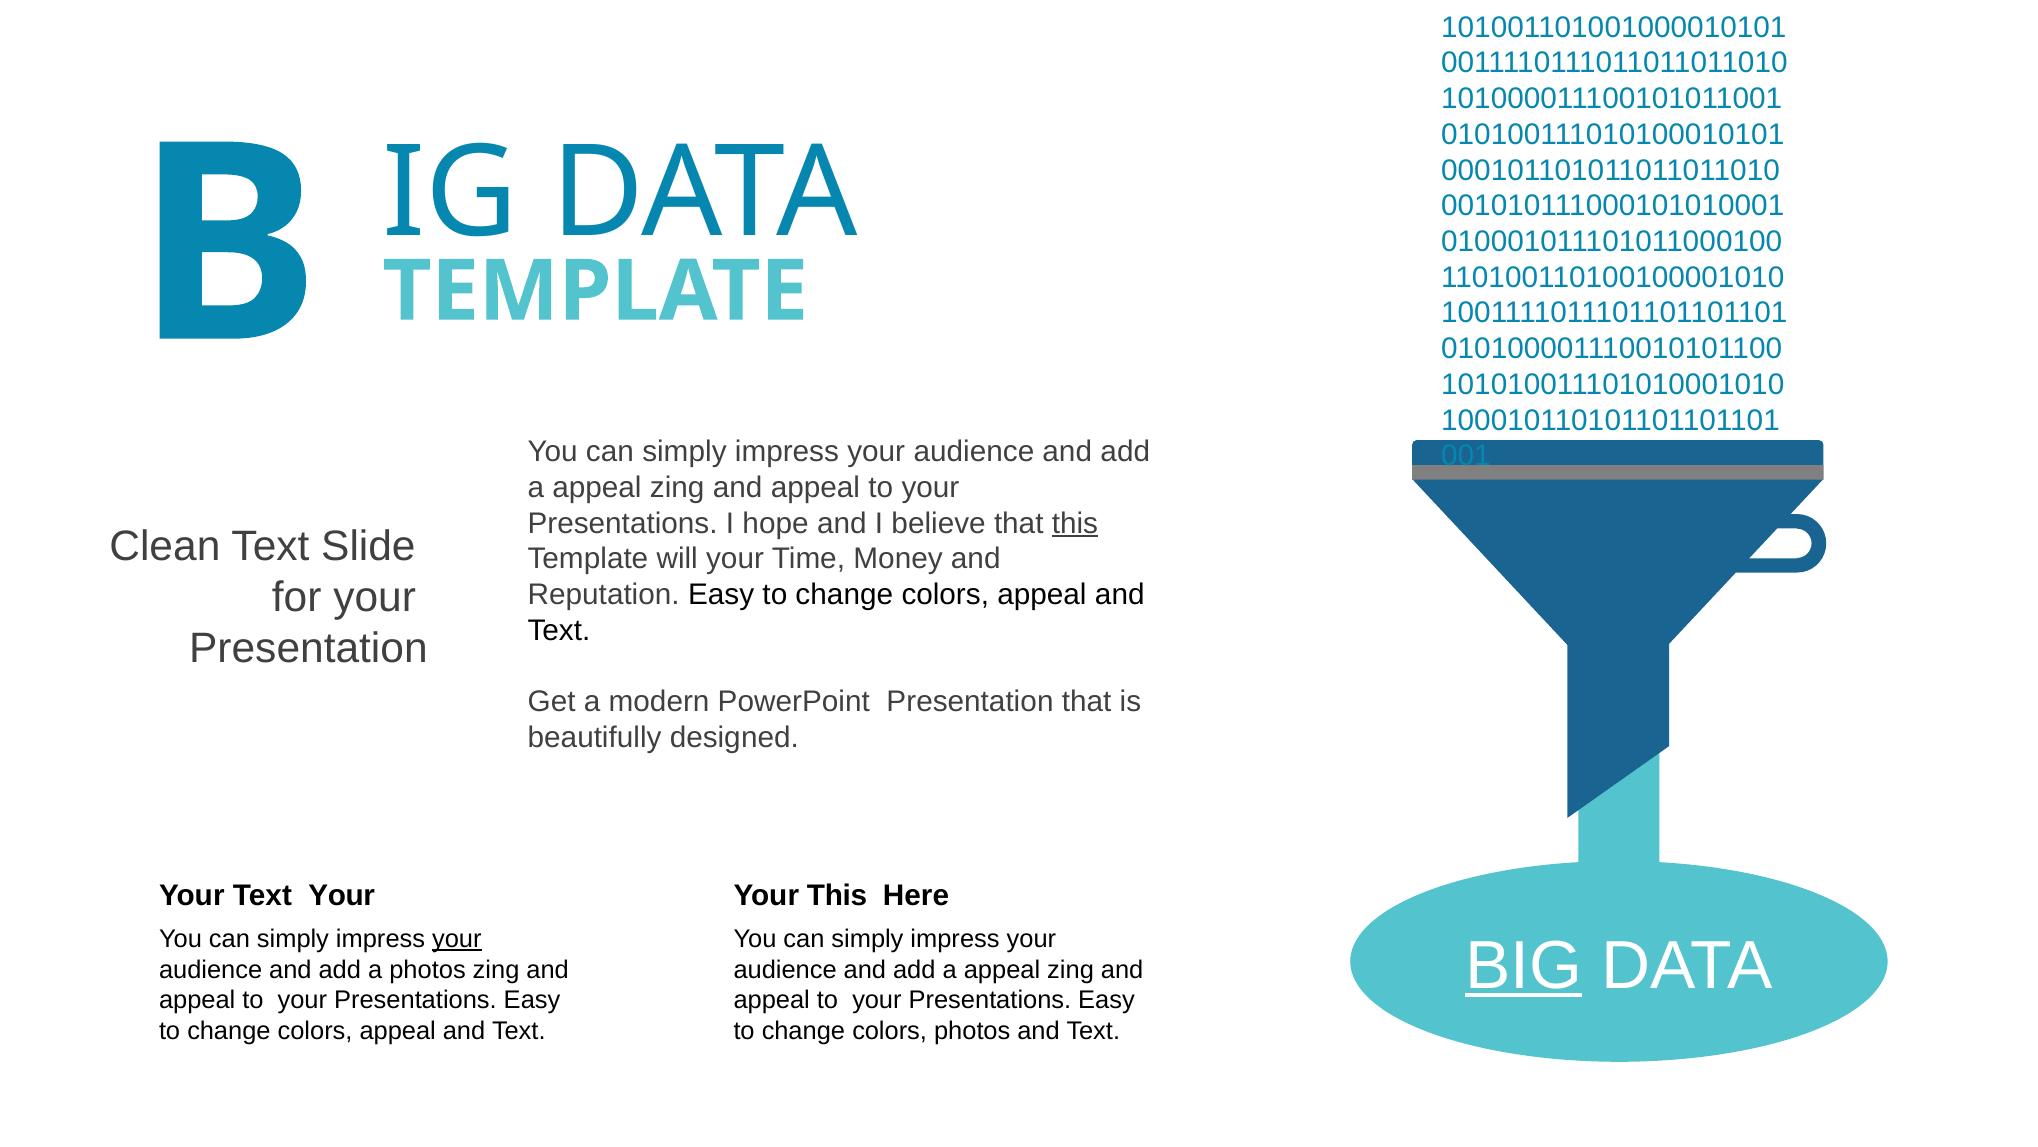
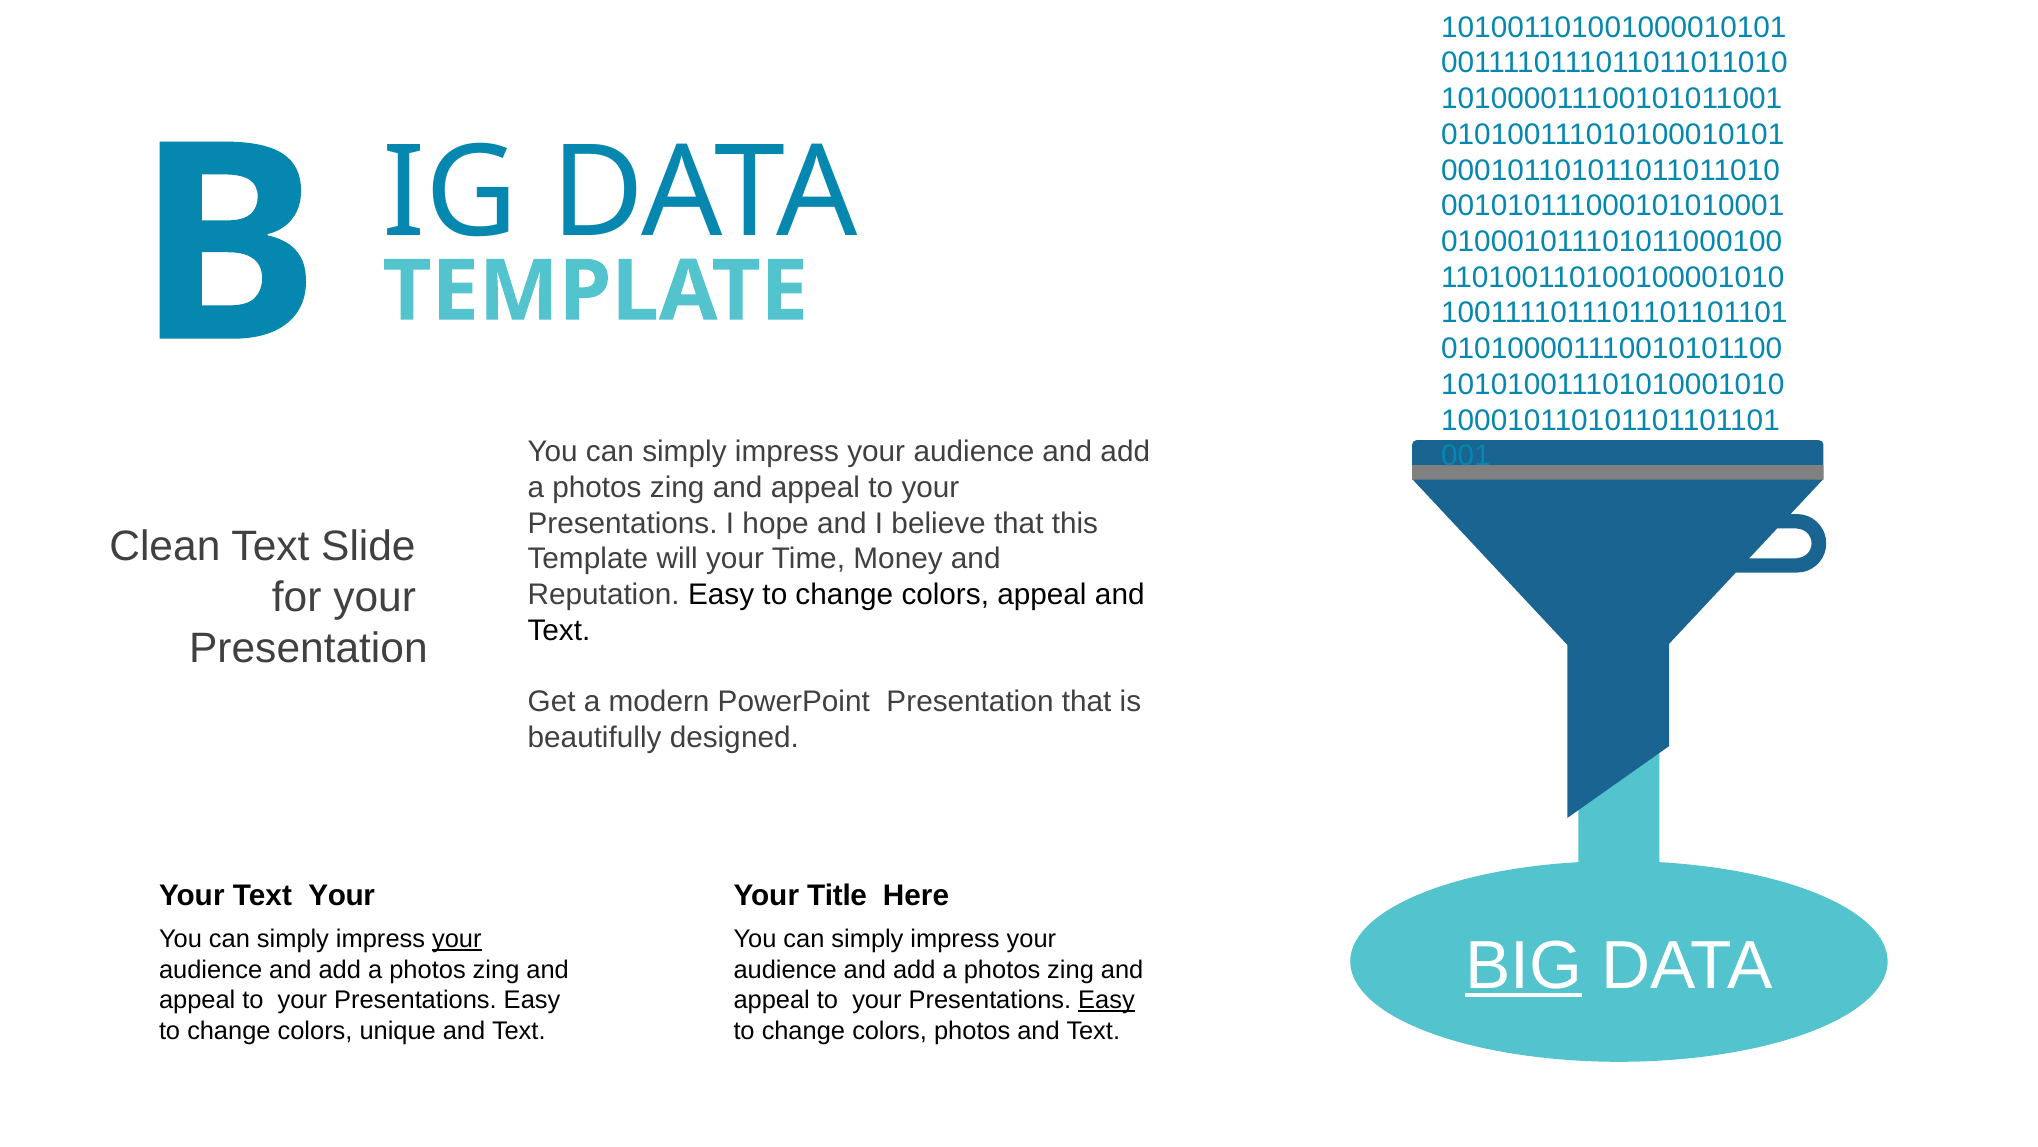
appeal at (597, 487): appeal -> photos
this at (1075, 523) underline: present -> none
Your This: This -> Title
appeal at (1002, 969): appeal -> photos
Easy at (1106, 1000) underline: none -> present
appeal at (398, 1030): appeal -> unique
